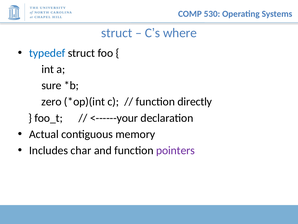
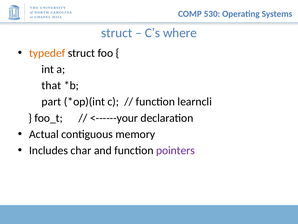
typedef colour: blue -> orange
sure: sure -> that
zero: zero -> part
directly: directly -> learncli
